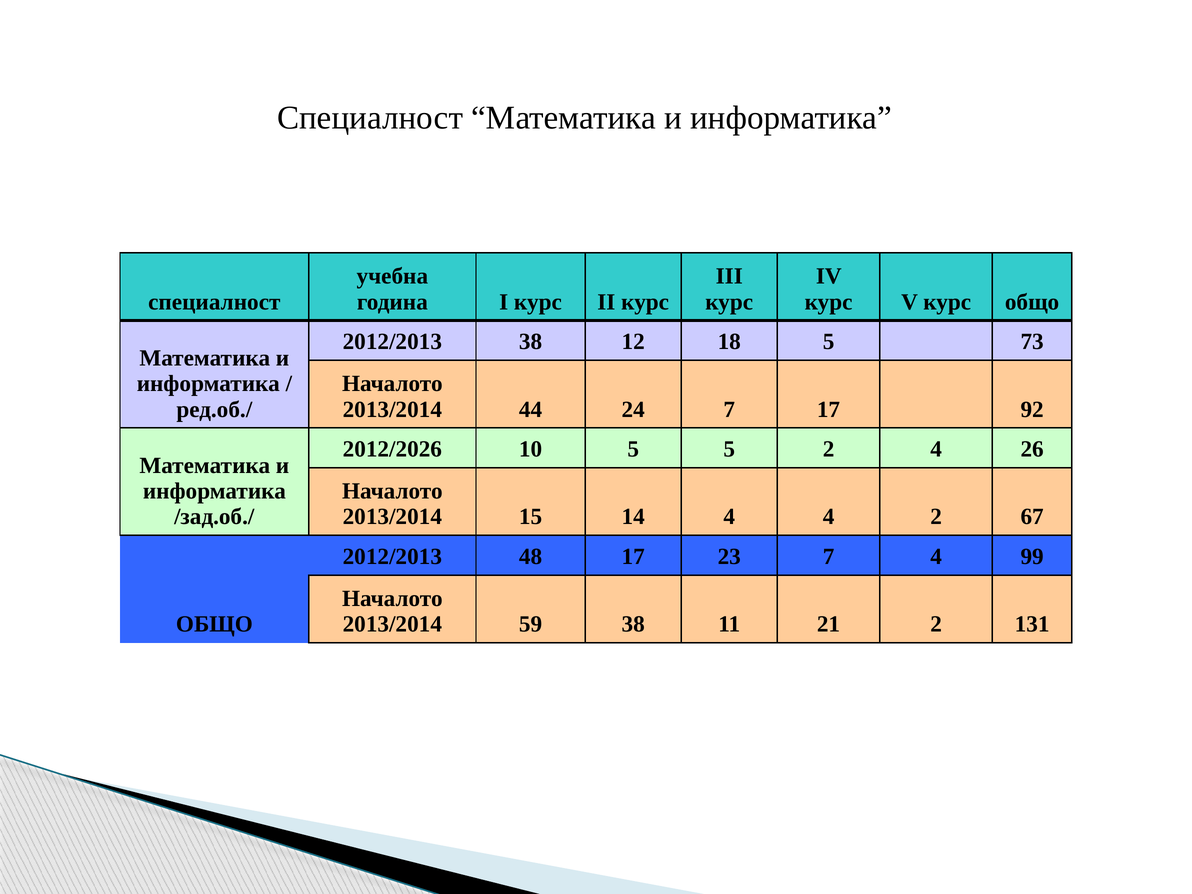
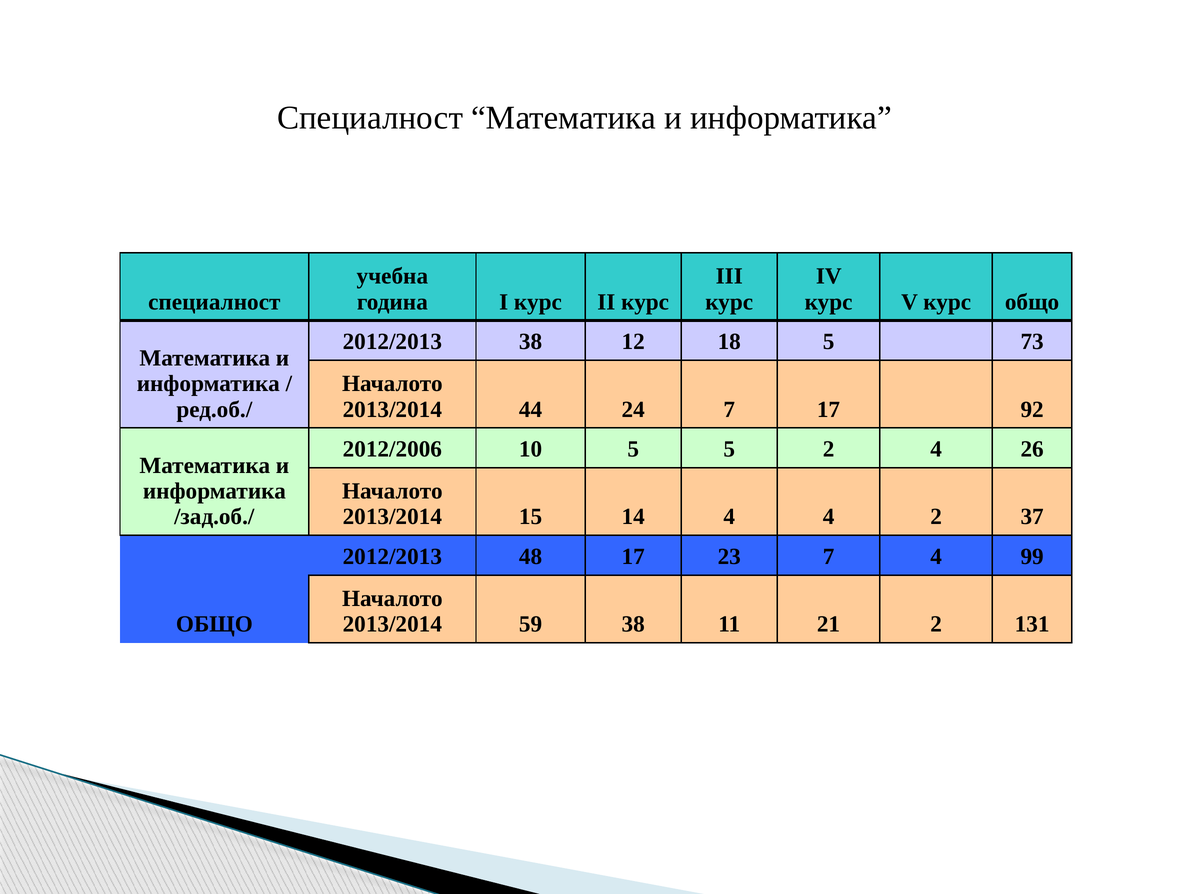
2012/2026: 2012/2026 -> 2012/2006
67: 67 -> 37
